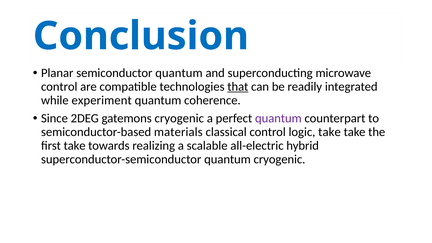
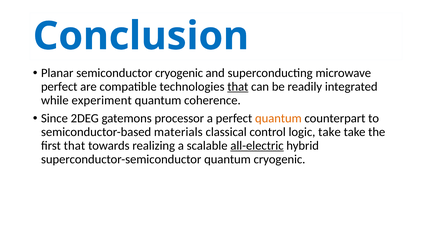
semiconductor quantum: quantum -> cryogenic
control at (59, 87): control -> perfect
gatemons cryogenic: cryogenic -> processor
quantum at (278, 118) colour: purple -> orange
first take: take -> that
all-electric underline: none -> present
